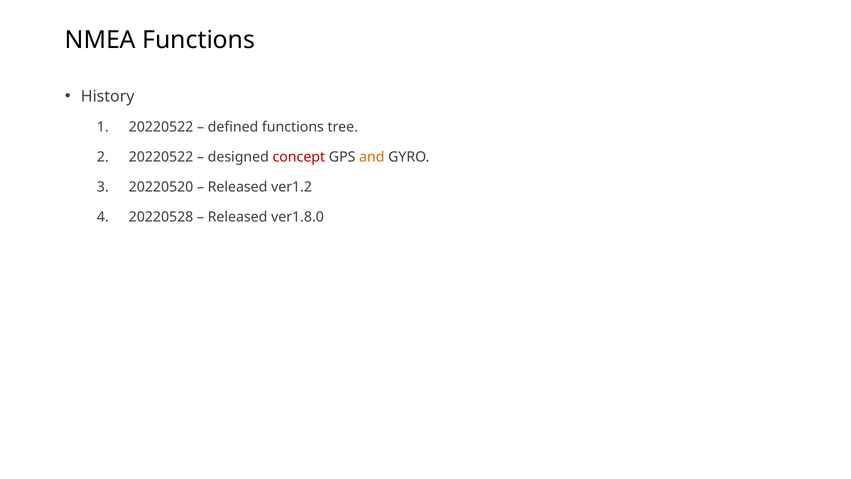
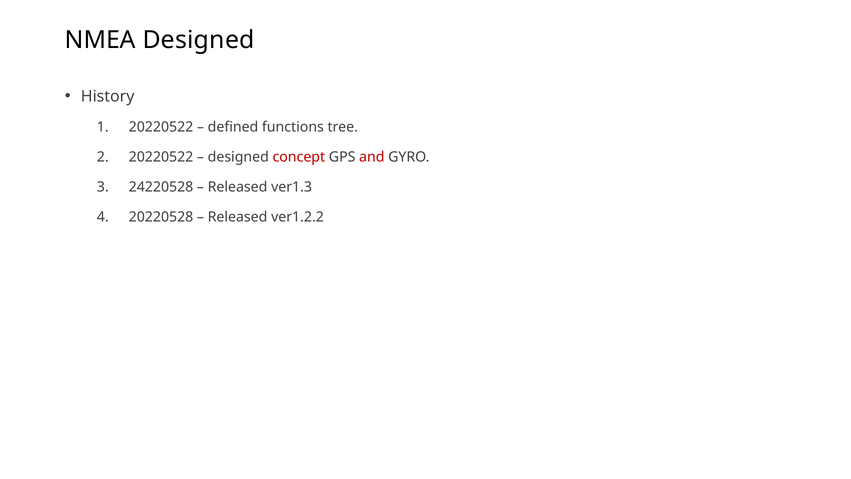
NMEA Functions: Functions -> Designed
and colour: orange -> red
20220520: 20220520 -> 24220528
ver1.2: ver1.2 -> ver1.3
ver1.8.0: ver1.8.0 -> ver1.2.2
